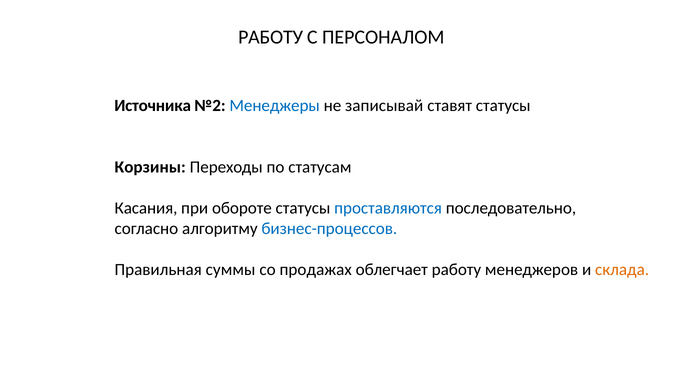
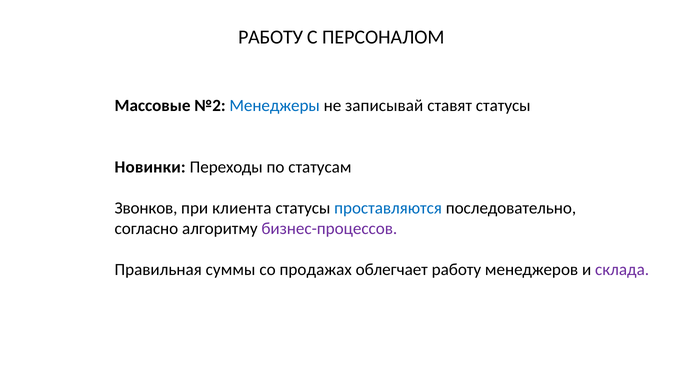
Источника: Источника -> Массовые
Корзины: Корзины -> Новинки
Касания: Касания -> Звонков
обороте: обороте -> клиента
бизнес-процессов colour: blue -> purple
склада colour: orange -> purple
